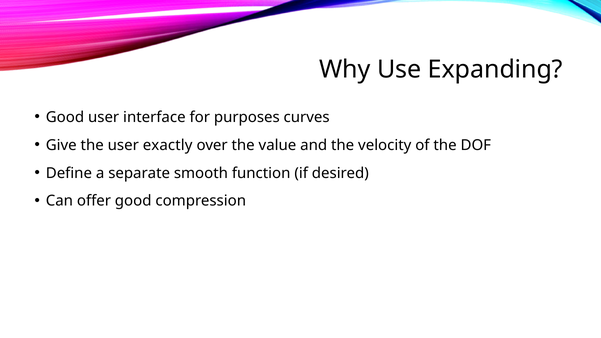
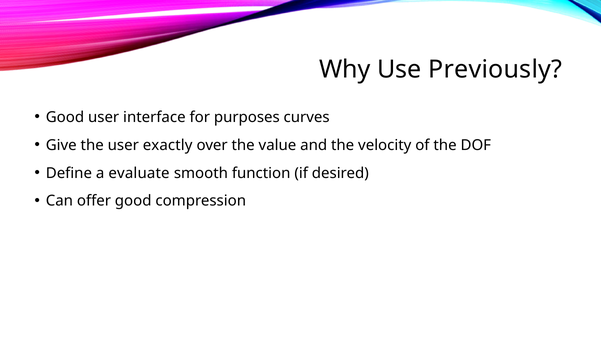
Expanding: Expanding -> Previously
separate: separate -> evaluate
